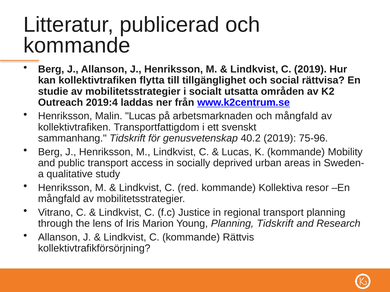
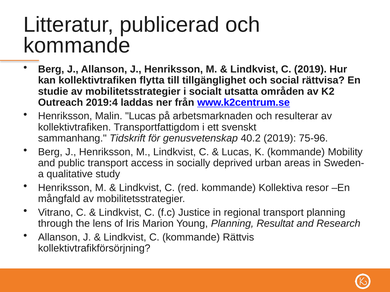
och mångfald: mångfald -> resulterar
Planning Tidskrift: Tidskrift -> Resultat
